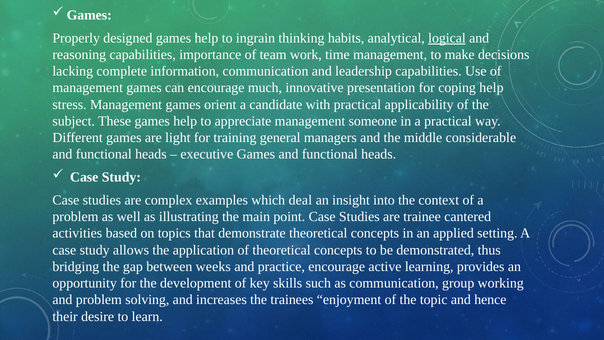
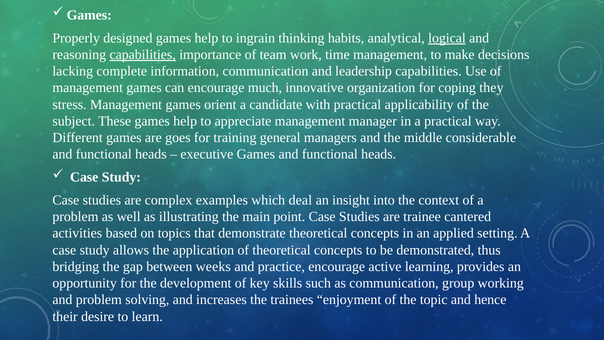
capabilities at (143, 55) underline: none -> present
presentation: presentation -> organization
coping help: help -> they
someone: someone -> manager
light: light -> goes
